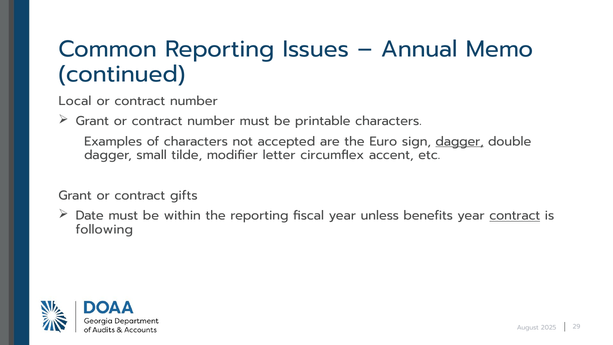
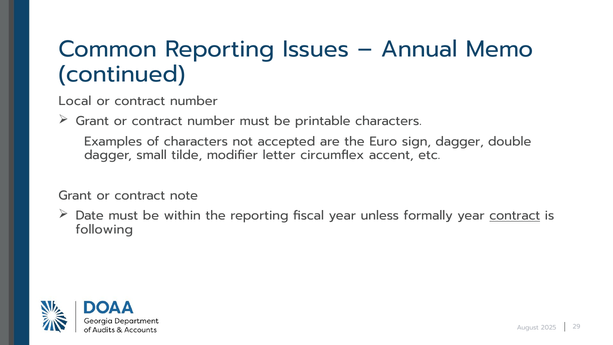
dagger at (460, 141) underline: present -> none
gifts: gifts -> note
benefits: benefits -> formally
